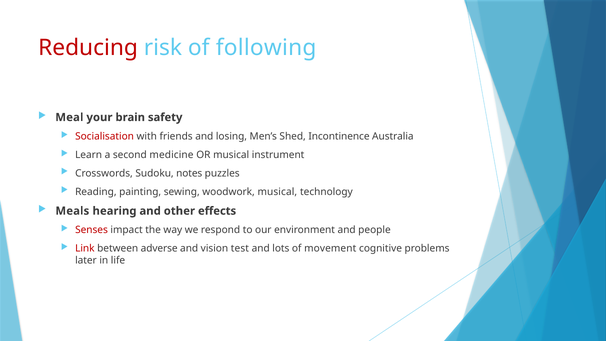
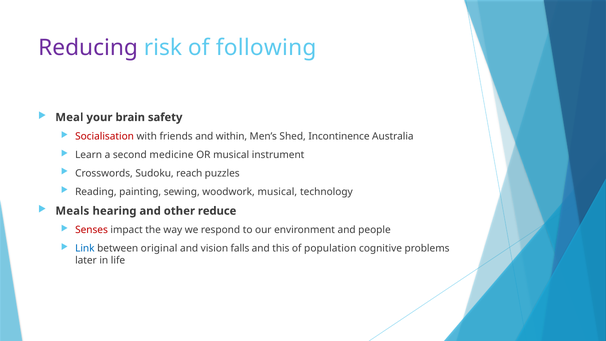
Reducing colour: red -> purple
losing: losing -> within
notes: notes -> reach
effects: effects -> reduce
Link colour: red -> blue
adverse: adverse -> original
test: test -> falls
lots: lots -> this
movement: movement -> population
